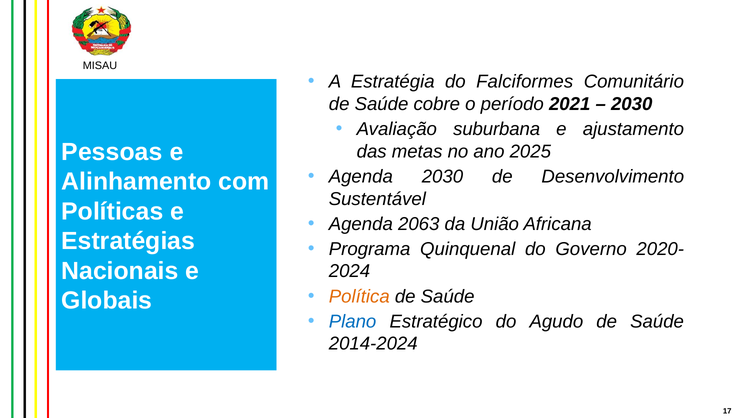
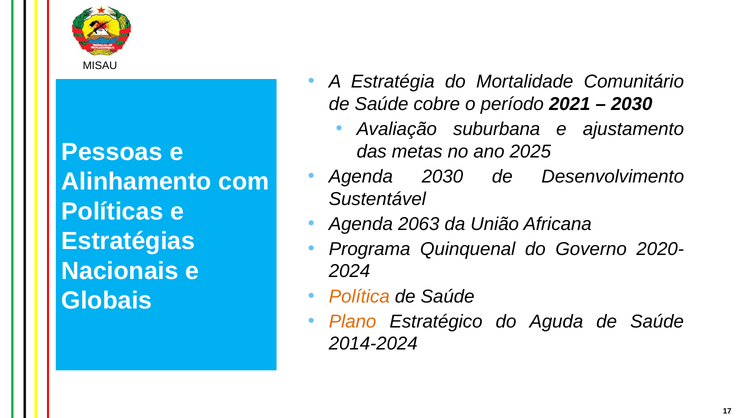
Falciformes: Falciformes -> Mortalidade
Plano colour: blue -> orange
Agudo: Agudo -> Aguda
